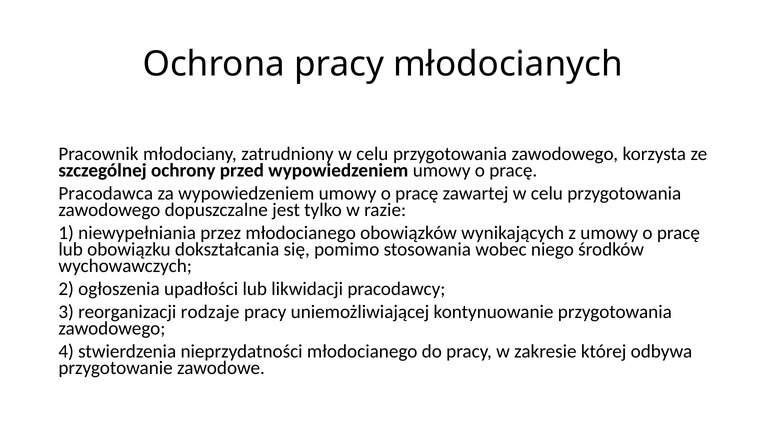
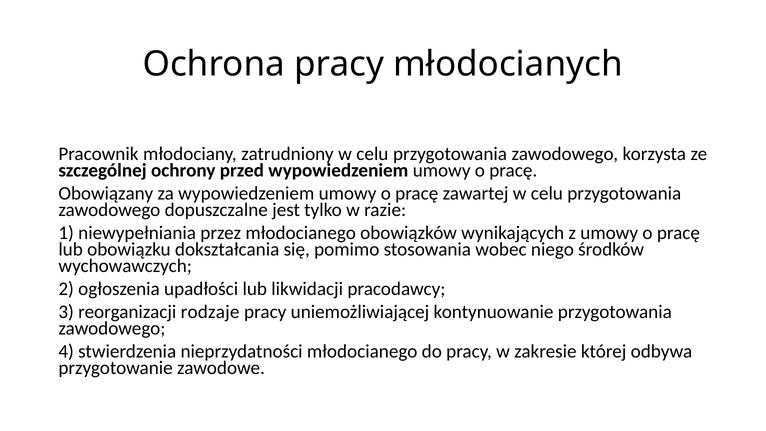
Pracodawca: Pracodawca -> Obowiązany
